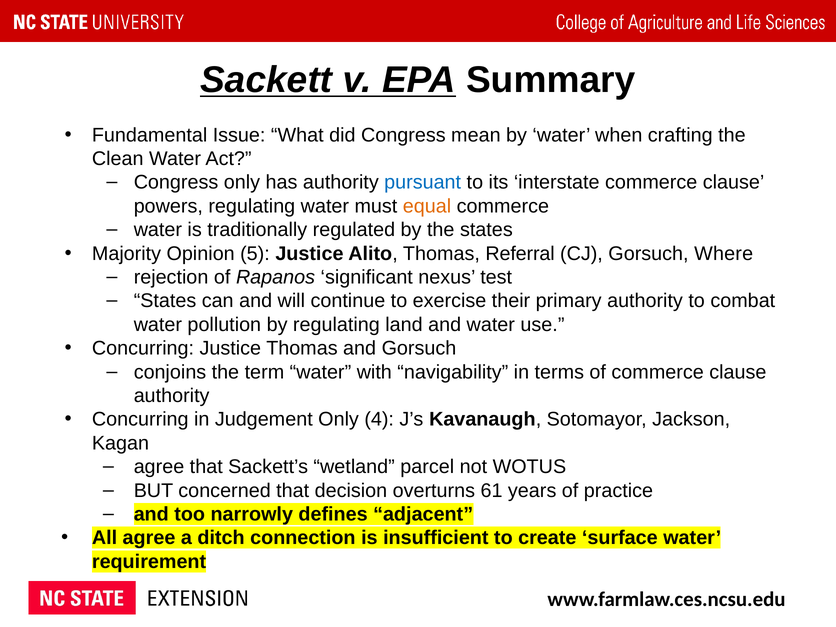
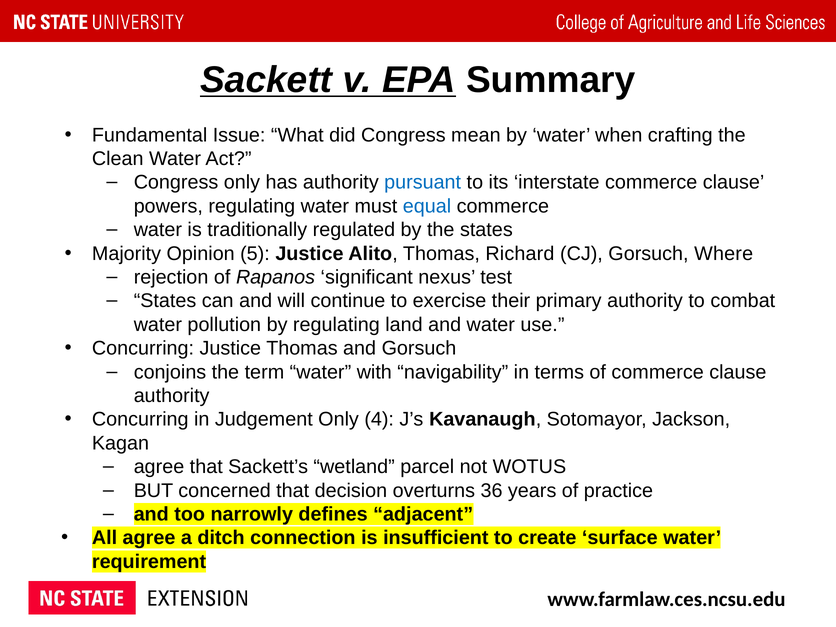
equal colour: orange -> blue
Referral: Referral -> Richard
61: 61 -> 36
